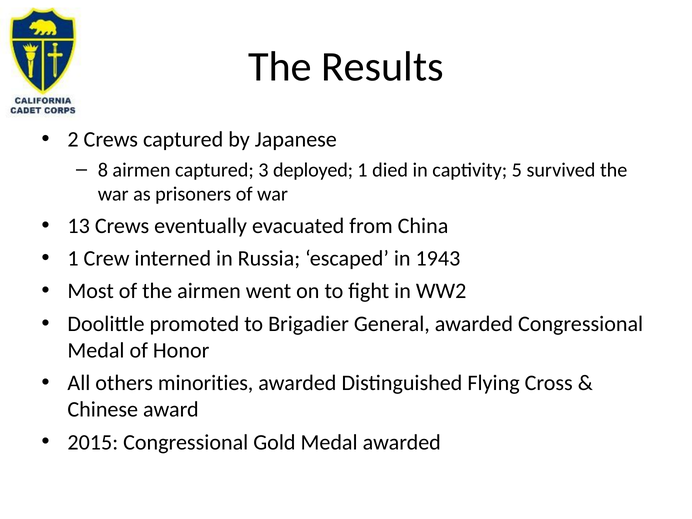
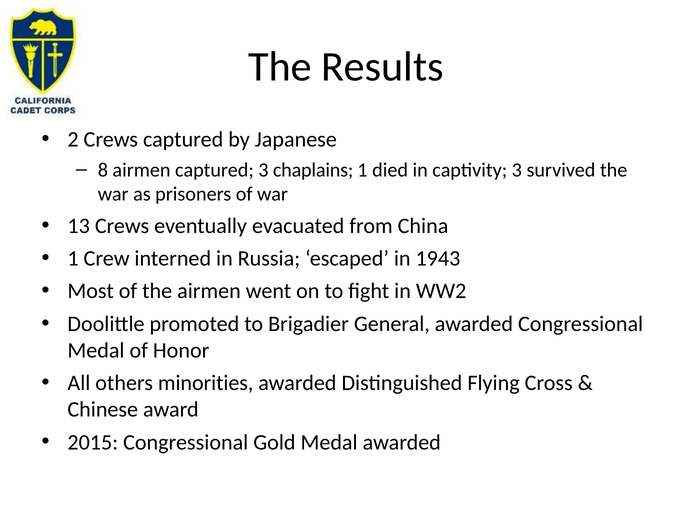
deployed: deployed -> chaplains
captivity 5: 5 -> 3
